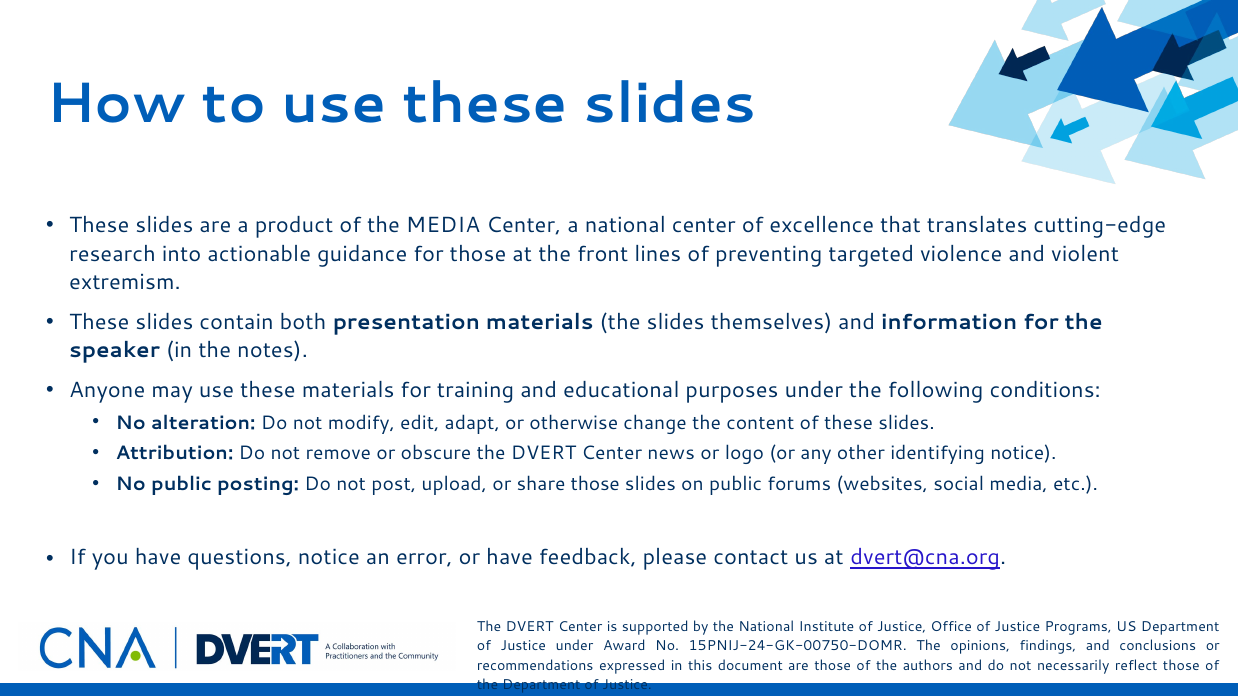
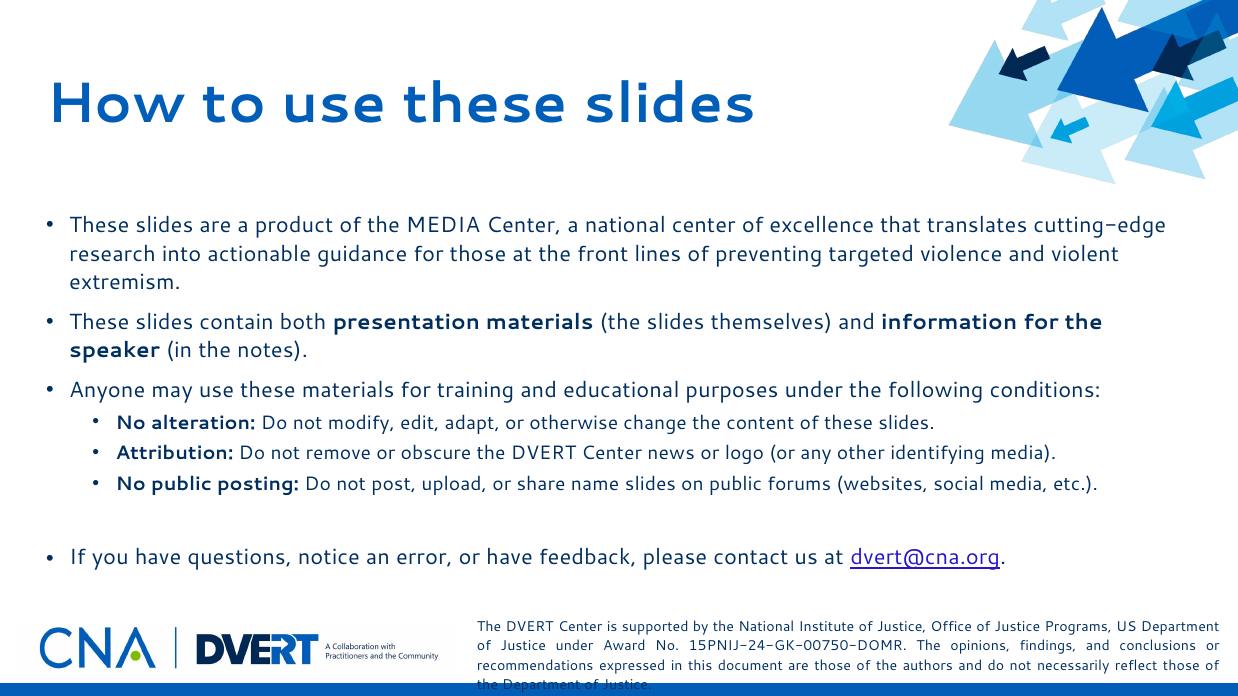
identifying notice: notice -> media
share those: those -> name
